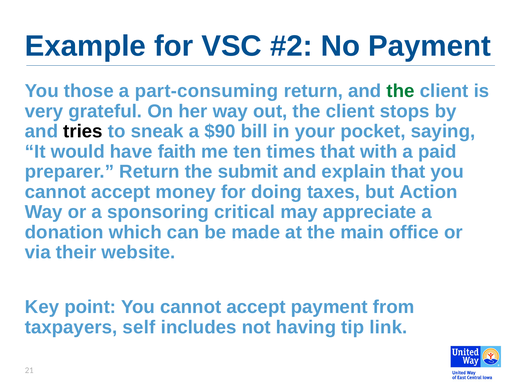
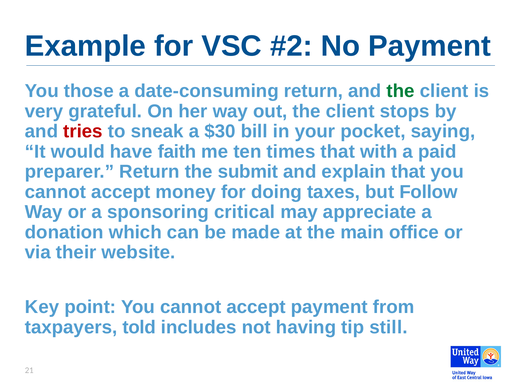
part-consuming: part-consuming -> date-consuming
tries colour: black -> red
$90: $90 -> $30
Action: Action -> Follow
self: self -> told
link: link -> still
